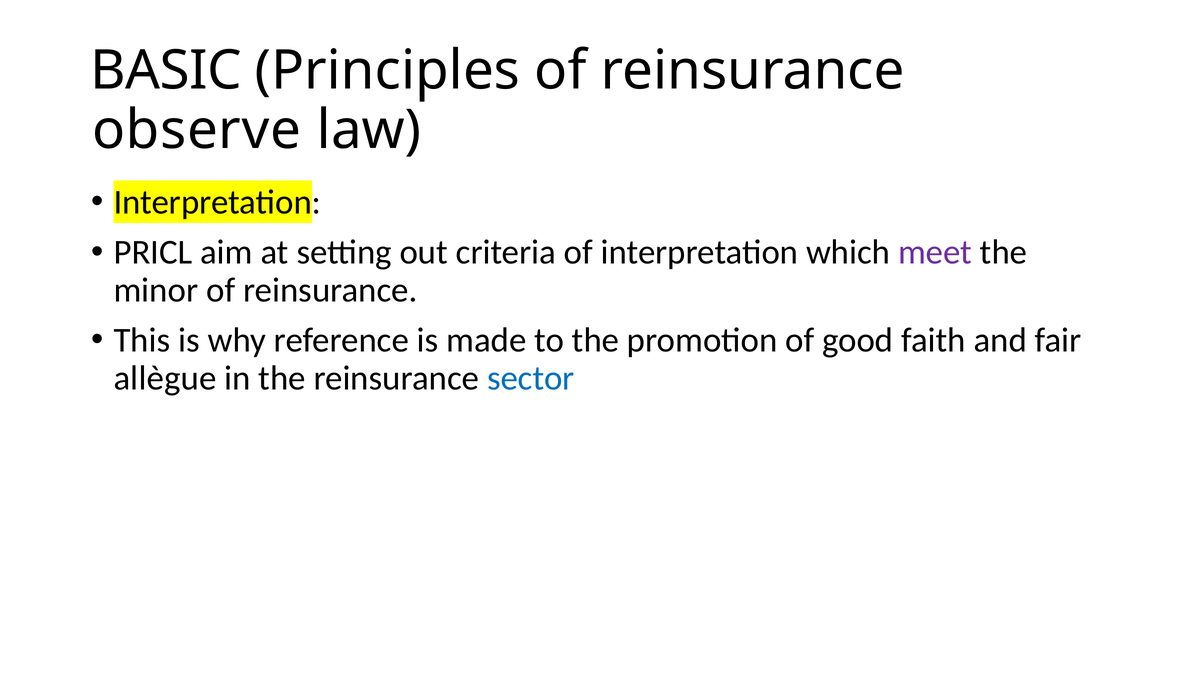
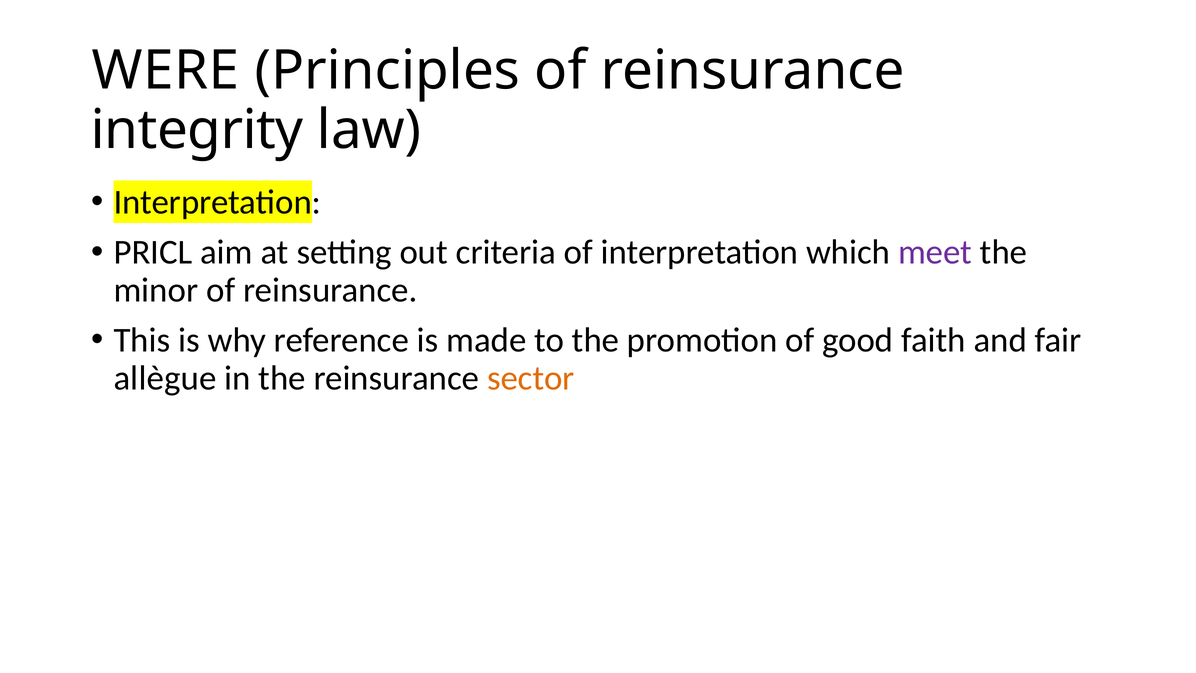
BASIC: BASIC -> WERE
observe: observe -> integrity
sector colour: blue -> orange
